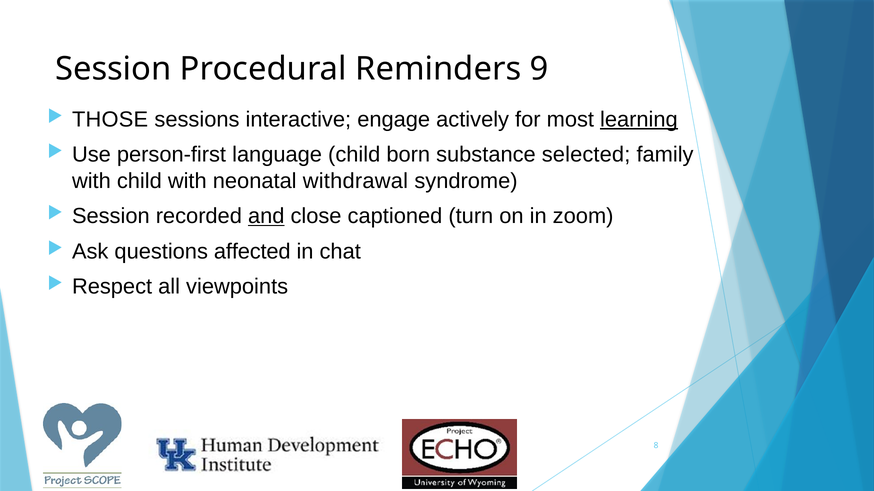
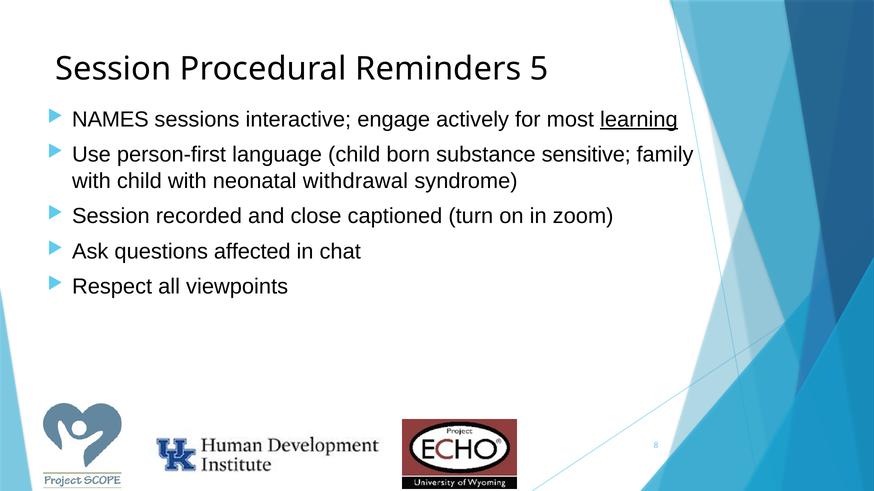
9: 9 -> 5
THOSE: THOSE -> NAMES
selected: selected -> sensitive
and underline: present -> none
